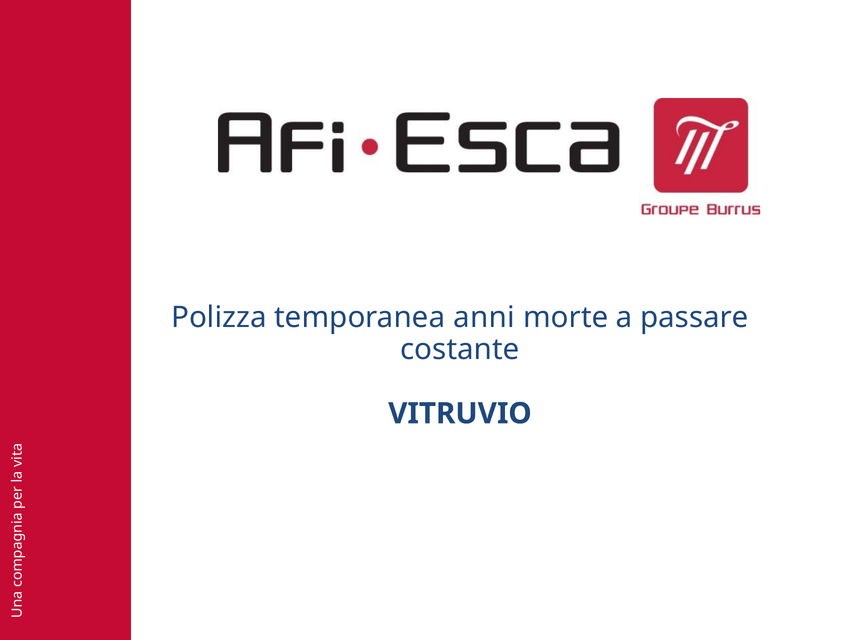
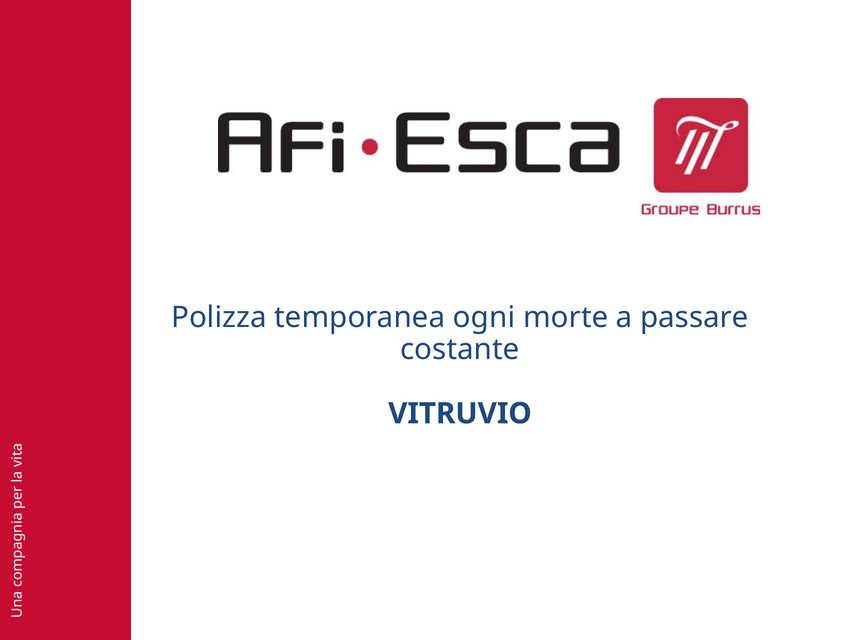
anni: anni -> ogni
